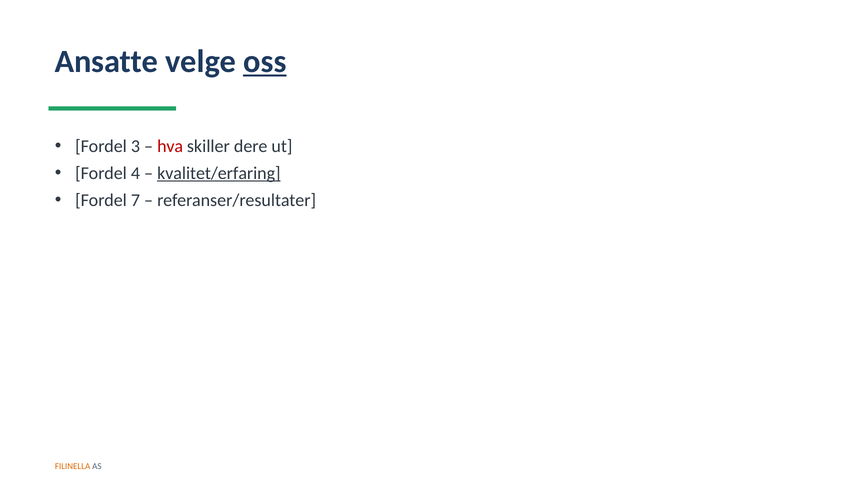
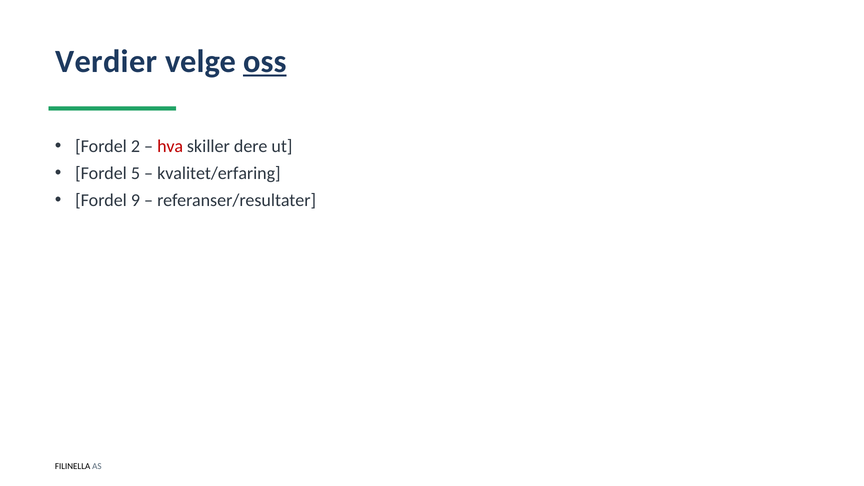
Ansatte: Ansatte -> Verdier
3: 3 -> 2
4: 4 -> 5
kvalitet/erfaring underline: present -> none
7: 7 -> 9
FILINELLA colour: orange -> black
